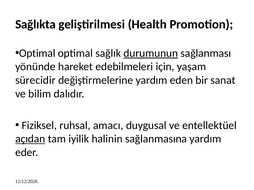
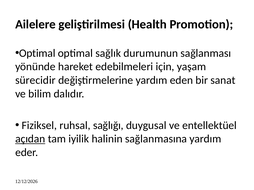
Sağlıkta: Sağlıkta -> Ailelere
durumunun underline: present -> none
amacı: amacı -> sağlığı
